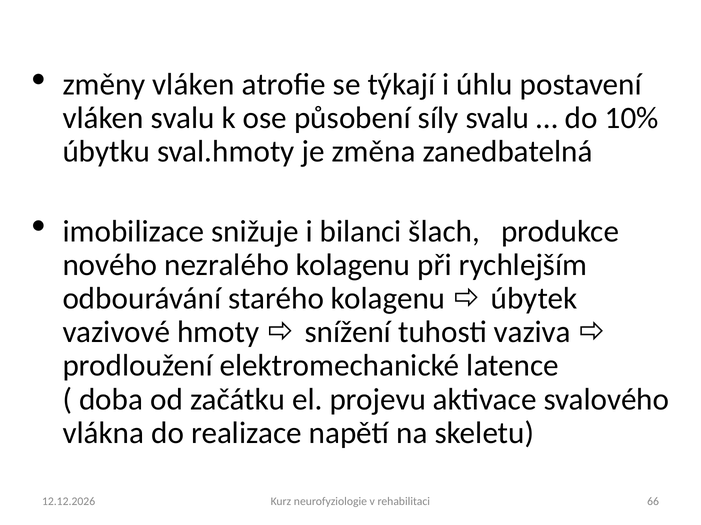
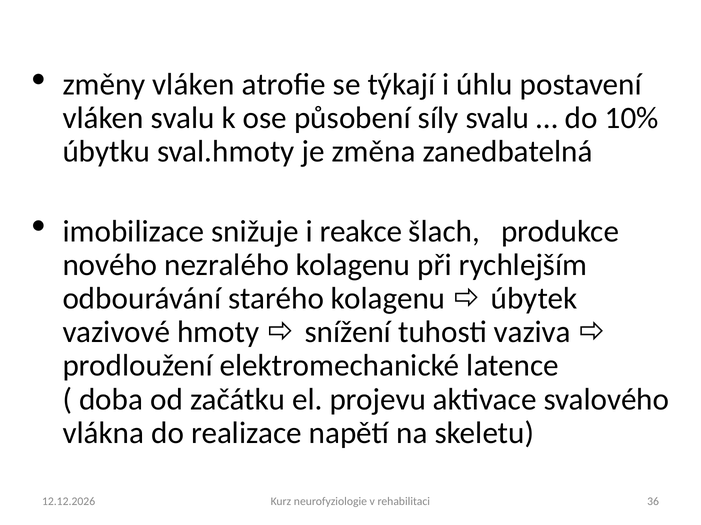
bilanci: bilanci -> reakce
66: 66 -> 36
